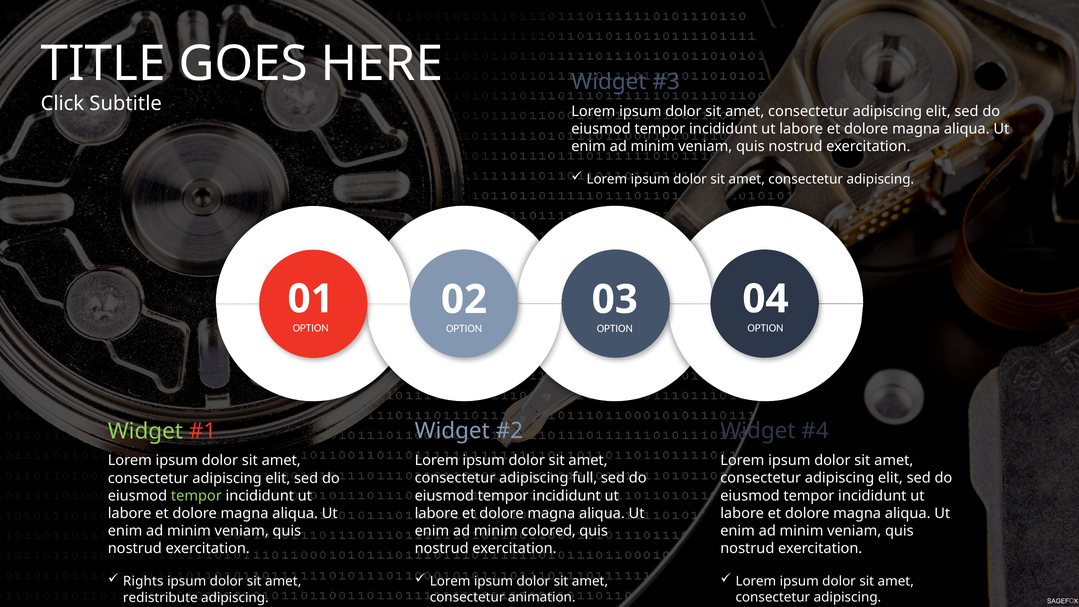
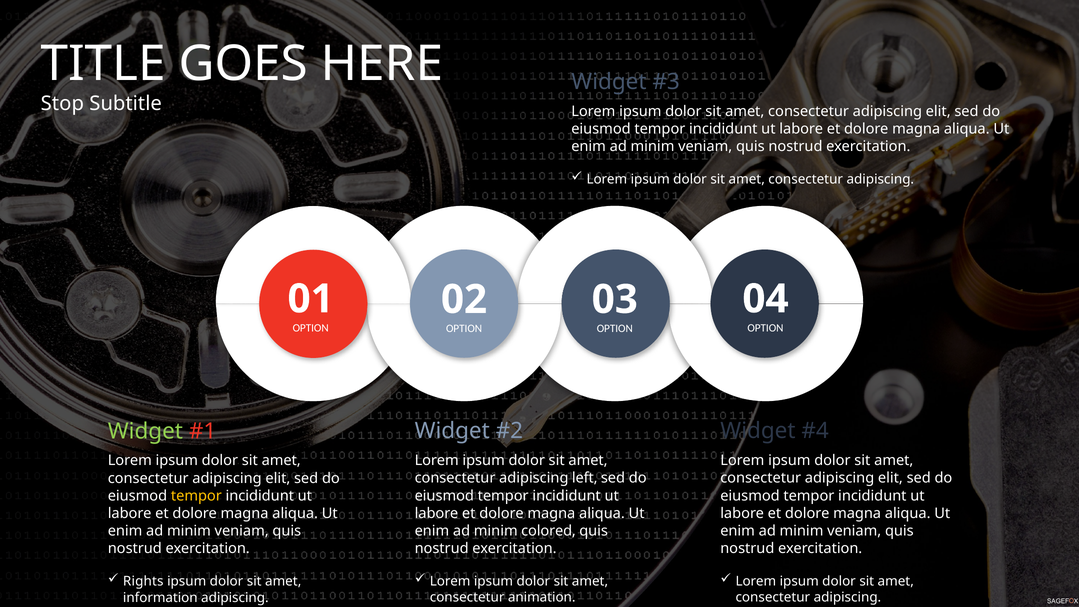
Click: Click -> Stop
full: full -> left
tempor at (196, 496) colour: light green -> yellow
redistribute: redistribute -> information
